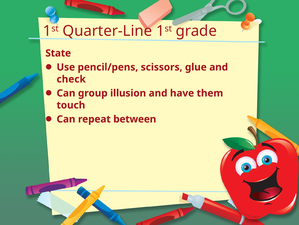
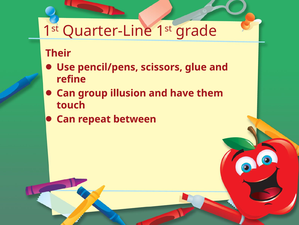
State: State -> Their
check: check -> refine
